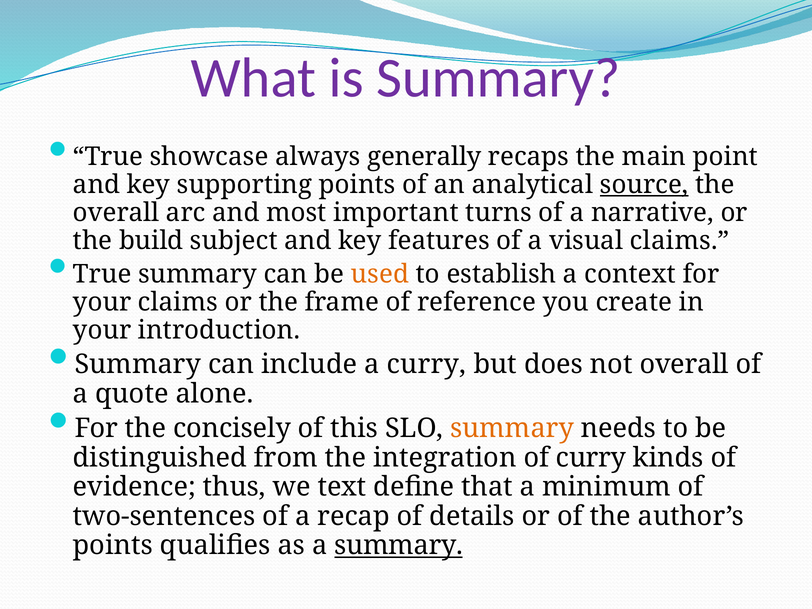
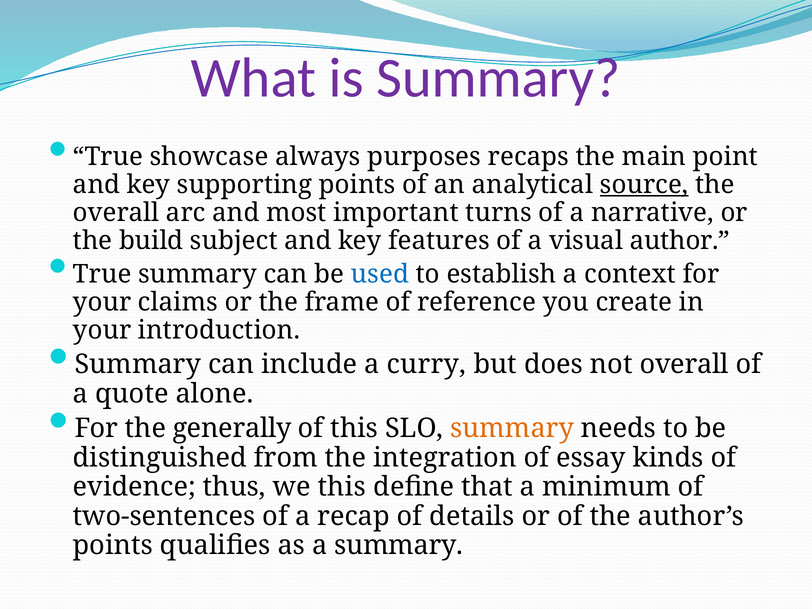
generally: generally -> purposes
visual claims: claims -> author
used colour: orange -> blue
concisely: concisely -> generally
of curry: curry -> essay
we text: text -> this
summary at (399, 545) underline: present -> none
